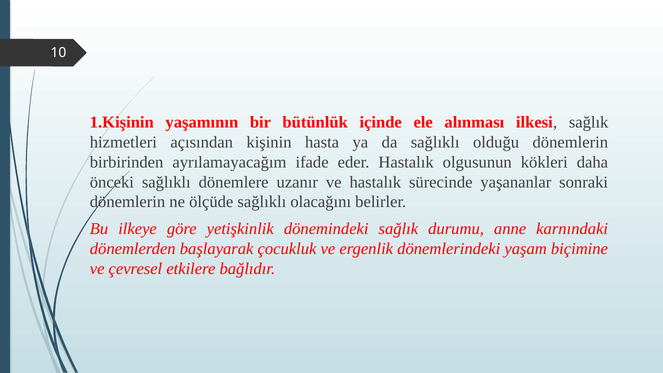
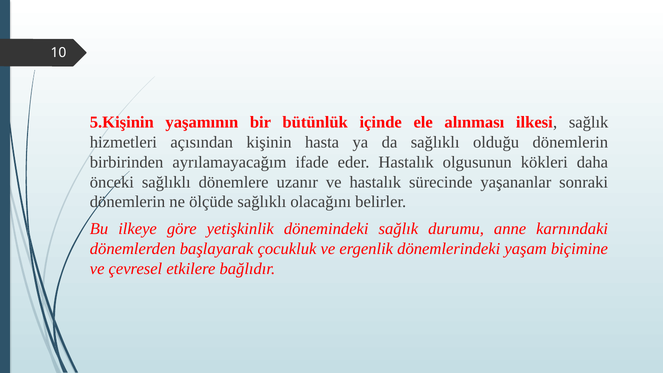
1.Kişinin: 1.Kişinin -> 5.Kişinin
